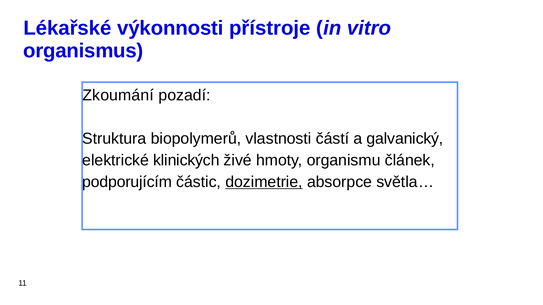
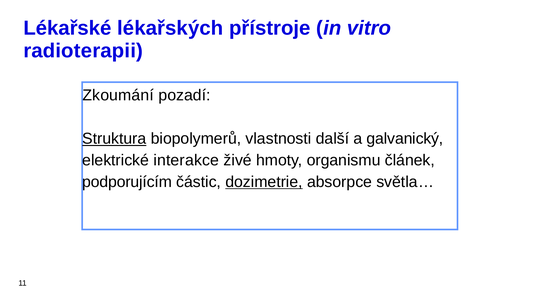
výkonnosti: výkonnosti -> lékařských
organismus: organismus -> radioterapii
Struktura underline: none -> present
částí: částí -> další
klinických: klinických -> interakce
